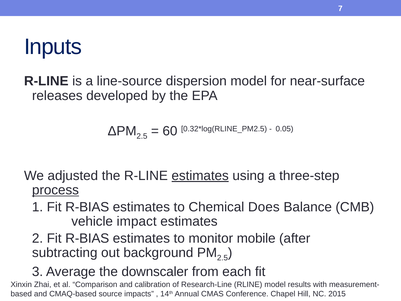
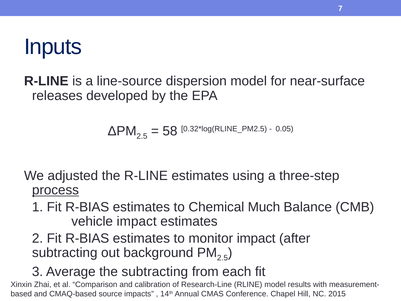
60: 60 -> 58
estimates at (200, 176) underline: present -> none
Does: Does -> Much
monitor mobile: mobile -> impact
the downscaler: downscaler -> subtracting
